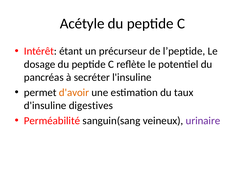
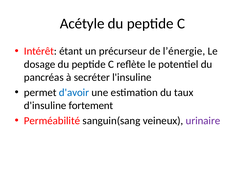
l’peptide: l’peptide -> l’énergie
d'avoir colour: orange -> blue
digestives: digestives -> fortement
